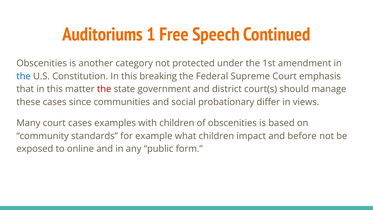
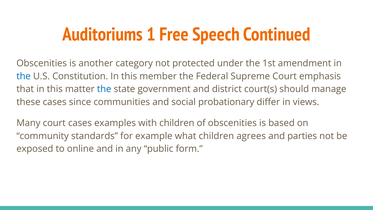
breaking: breaking -> member
the at (104, 89) colour: red -> blue
impact: impact -> agrees
before: before -> parties
